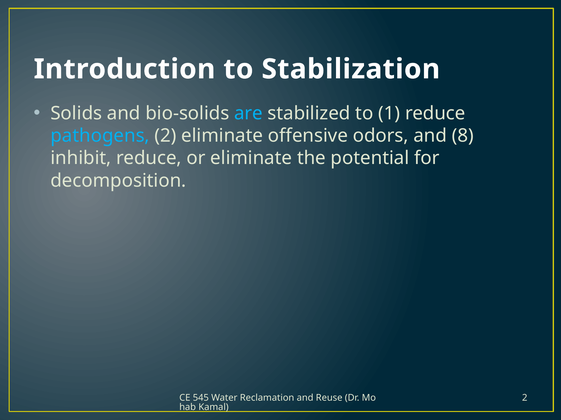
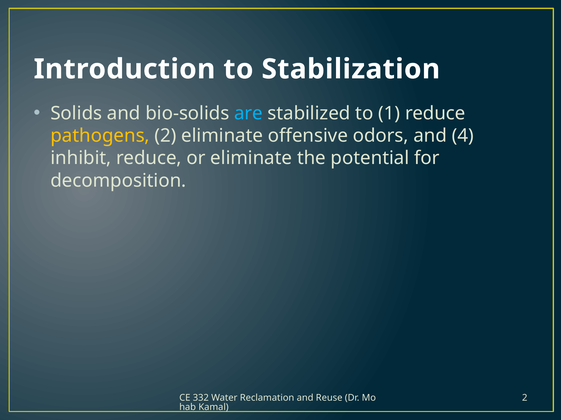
pathogens colour: light blue -> yellow
8: 8 -> 4
545: 545 -> 332
